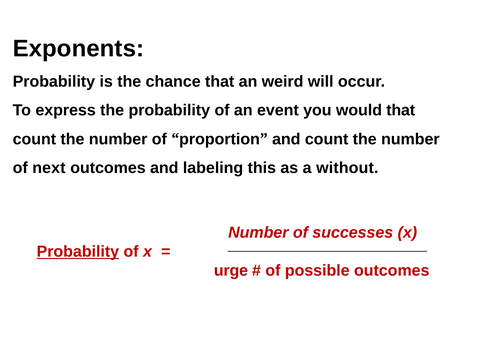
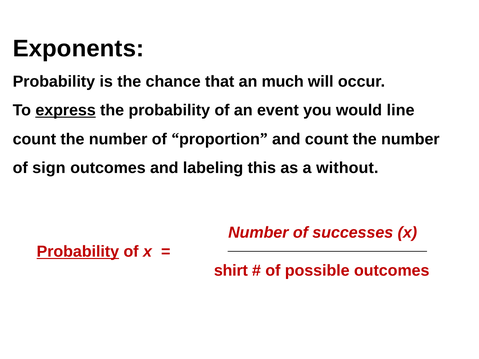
weird: weird -> much
express underline: none -> present
would that: that -> line
next: next -> sign
urge: urge -> shirt
